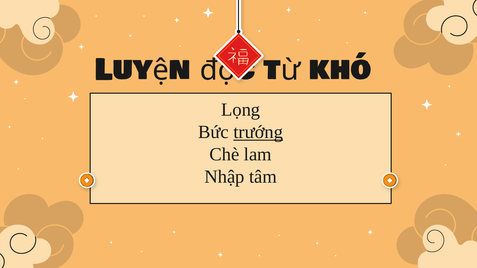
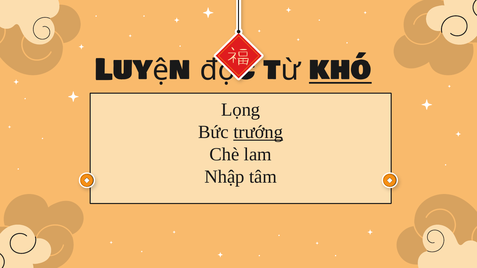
khó underline: none -> present
